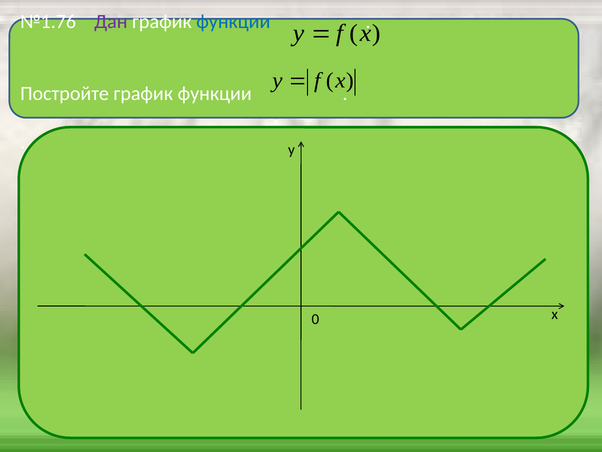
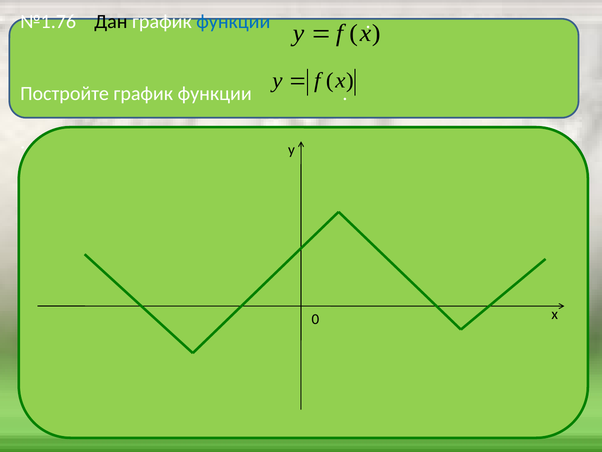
Дан at (111, 21) colour: purple -> black
